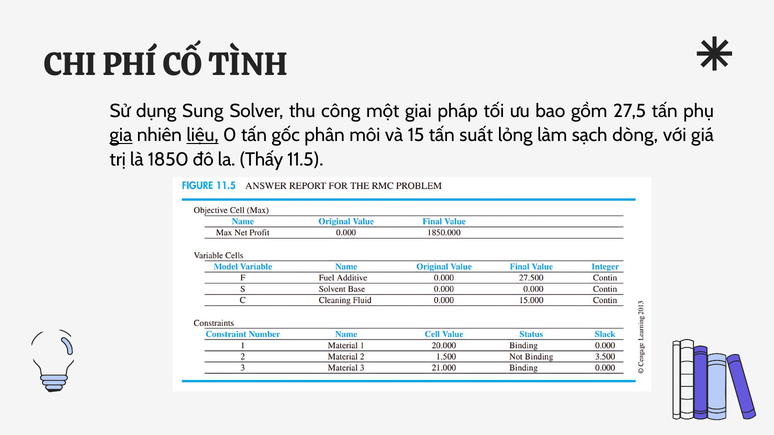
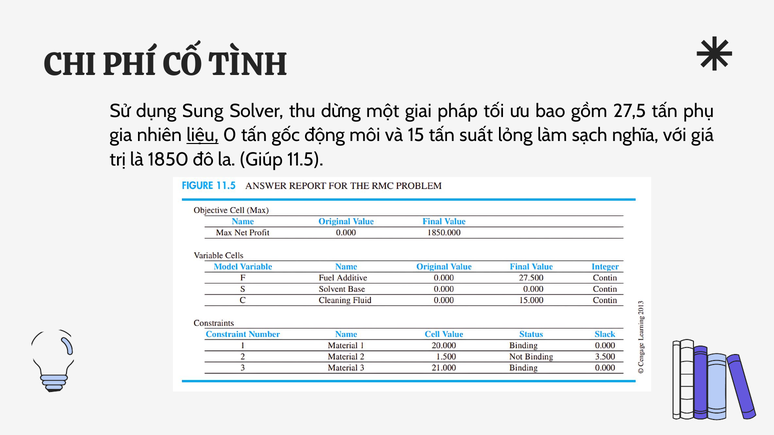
công: công -> dừng
gia underline: present -> none
phân: phân -> động
dòng: dòng -> nghĩa
Thấy: Thấy -> Giúp
